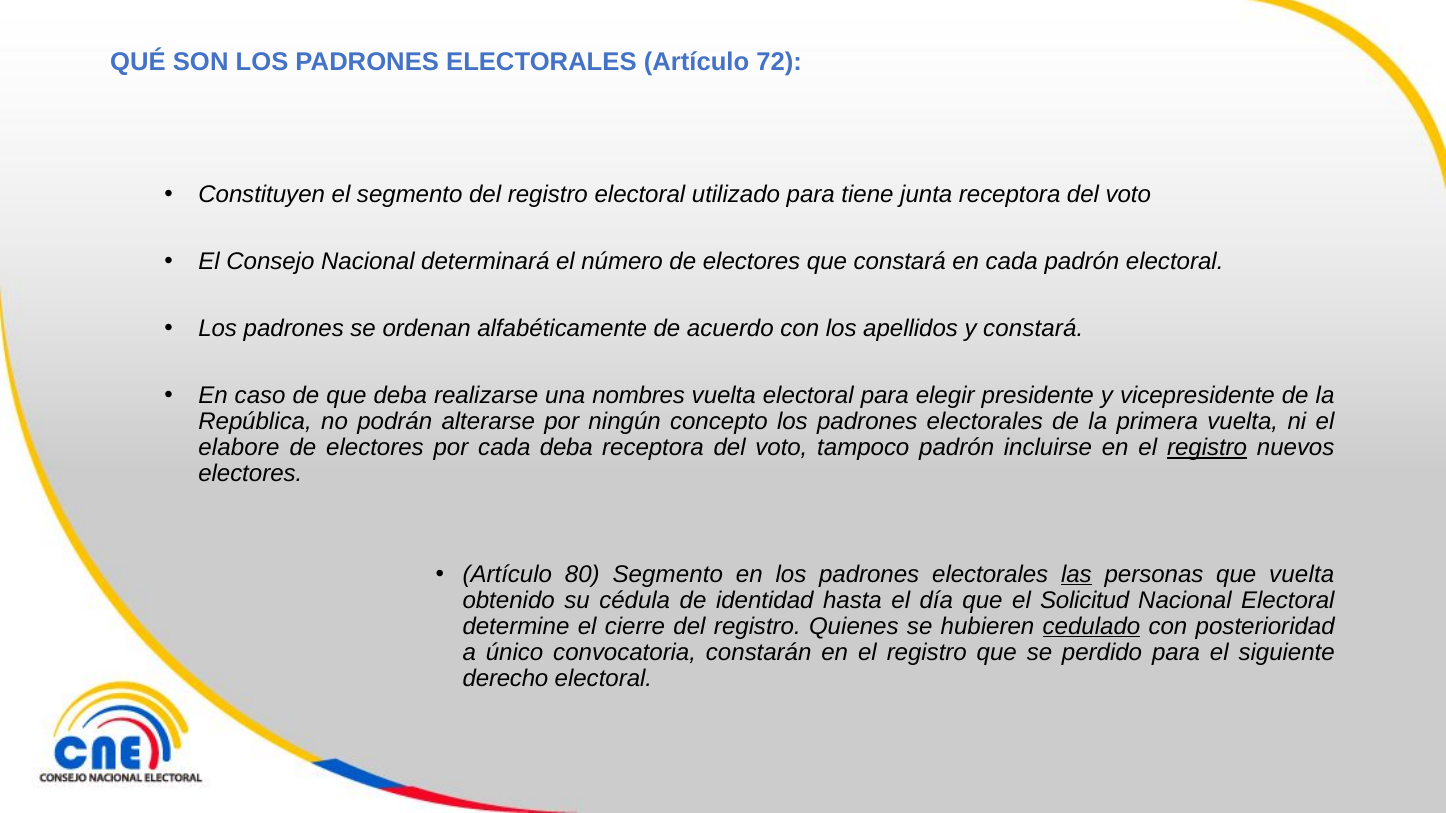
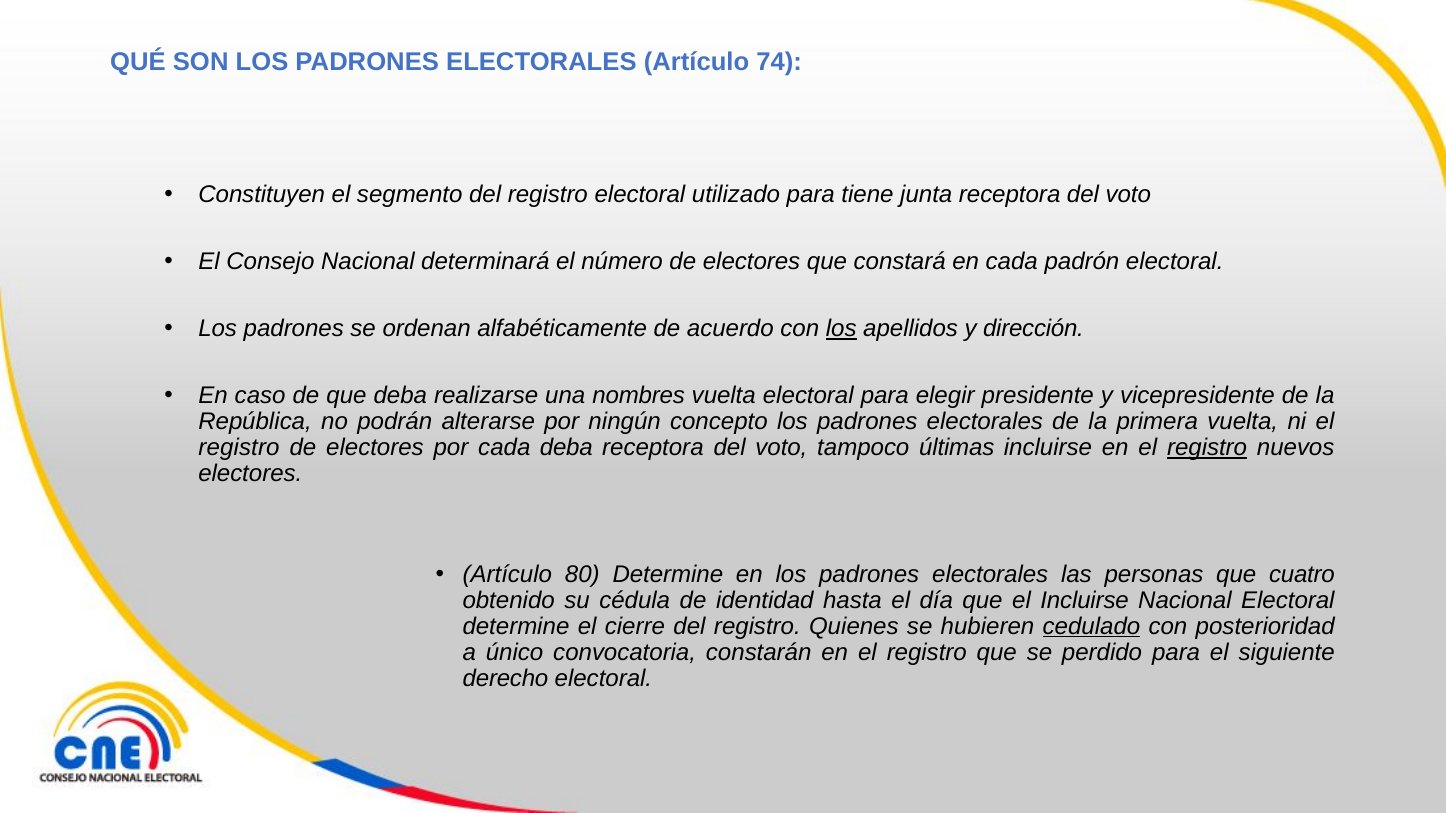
72: 72 -> 74
los at (841, 329) underline: none -> present
y constará: constará -> dirección
elabore at (239, 448): elabore -> registro
tampoco padrón: padrón -> últimas
80 Segmento: Segmento -> Determine
las underline: present -> none
que vuelta: vuelta -> cuatro
el Solicitud: Solicitud -> Incluirse
